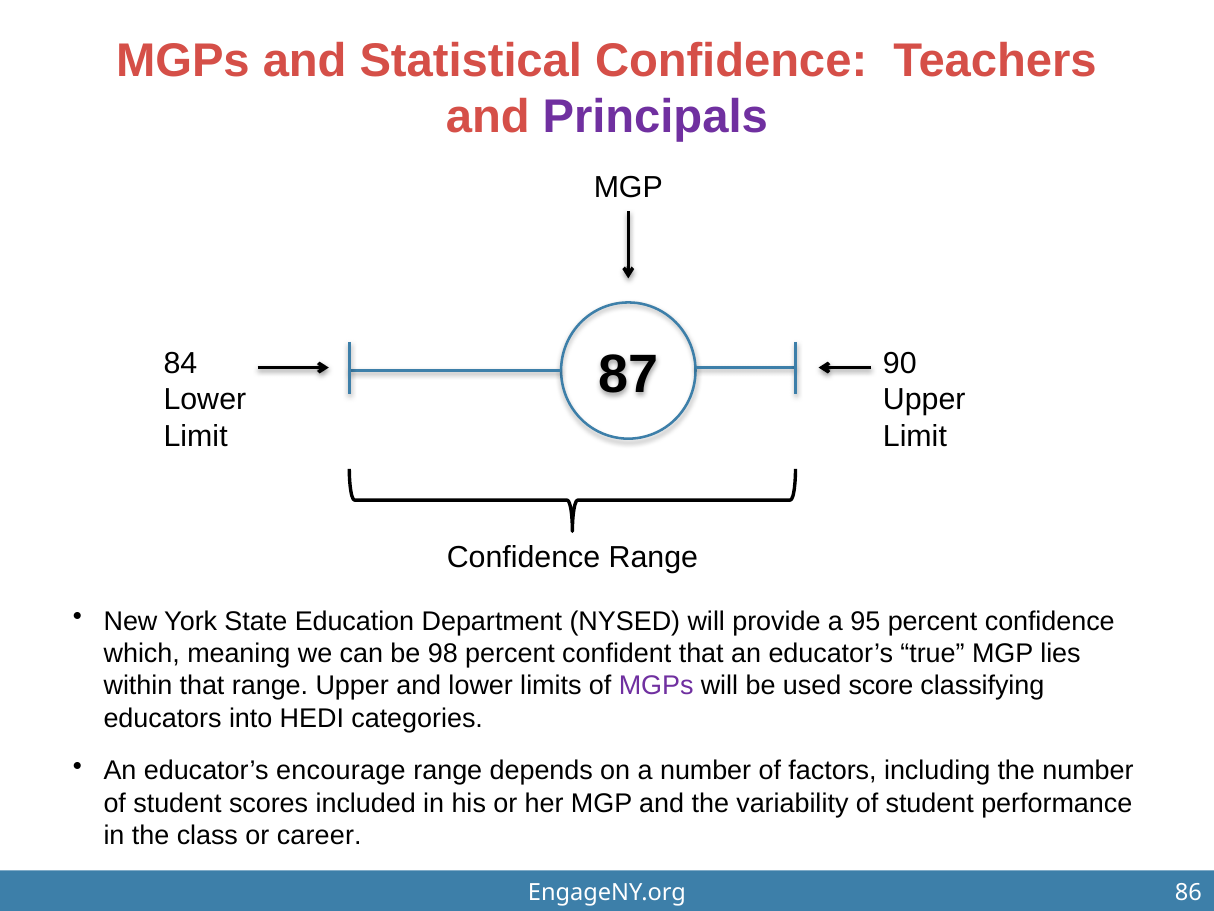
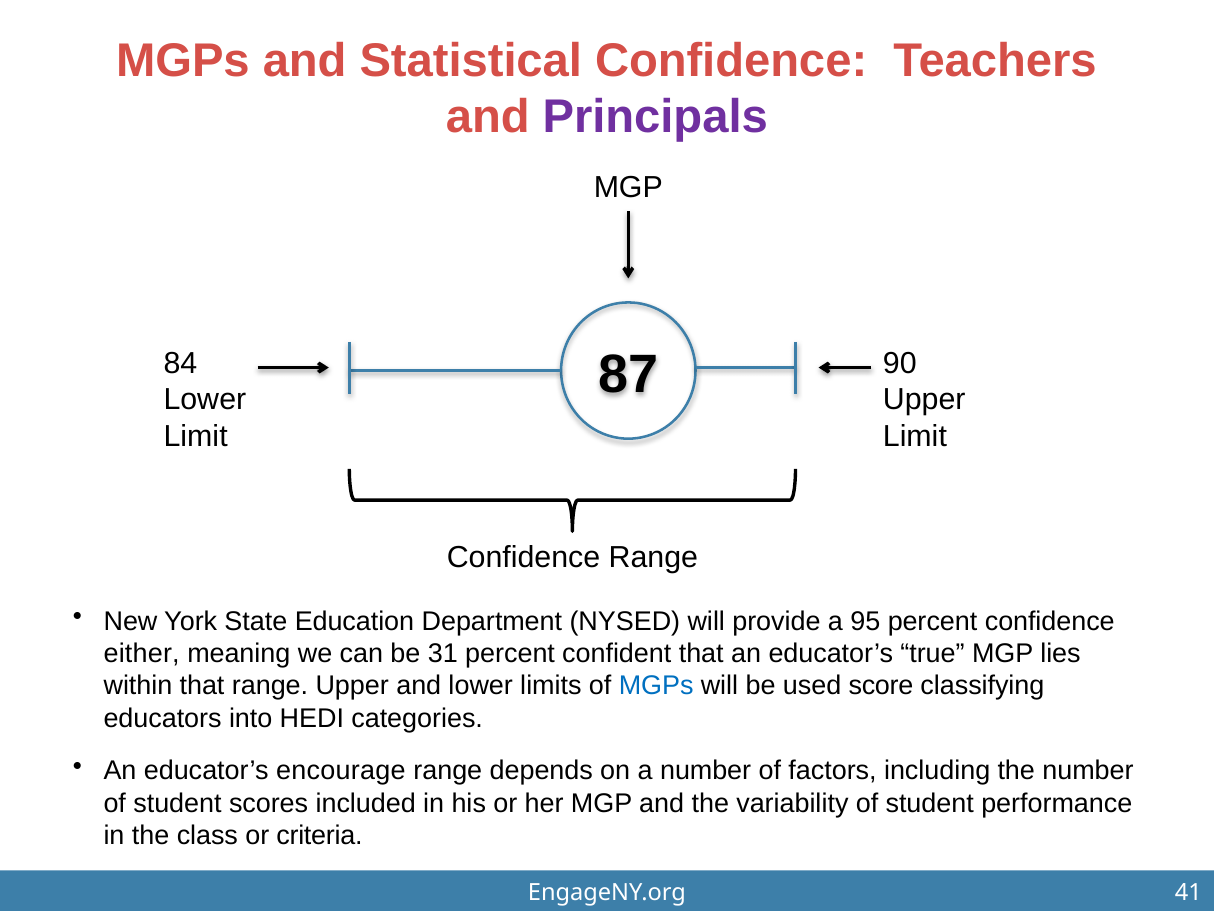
which: which -> either
98: 98 -> 31
MGPs at (656, 686) colour: purple -> blue
career: career -> criteria
86: 86 -> 41
